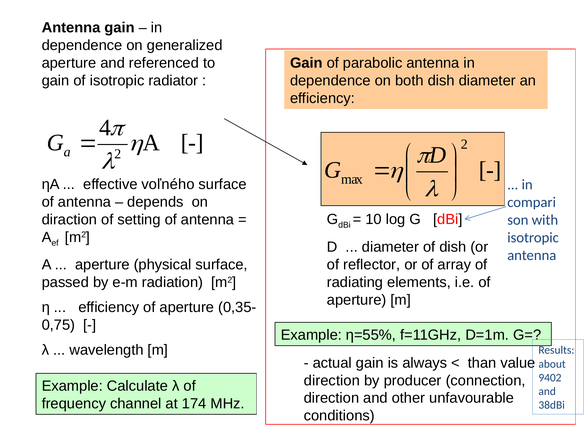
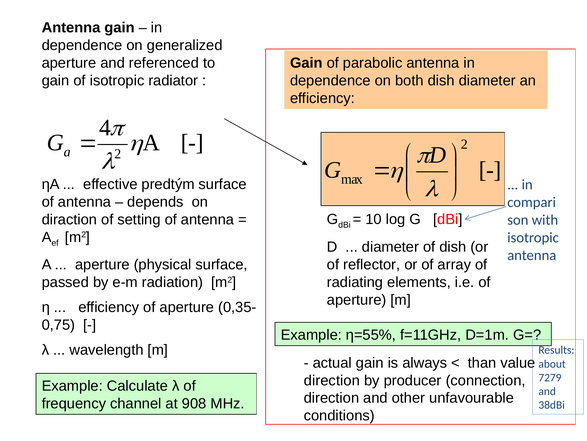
voľného: voľného -> predtým
9402: 9402 -> 7279
174: 174 -> 908
